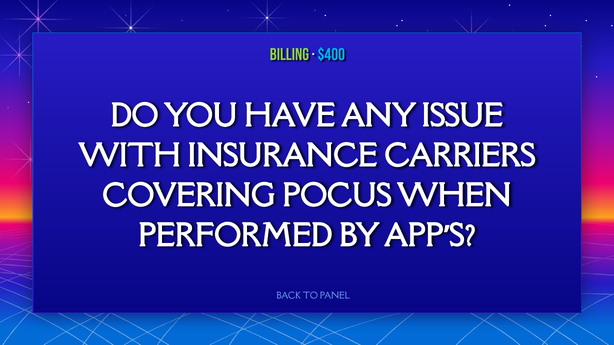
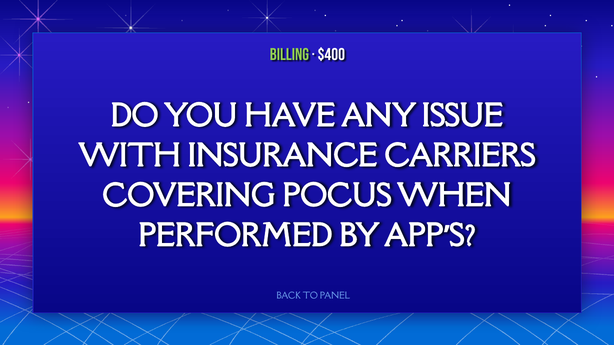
$400 colour: light blue -> white
